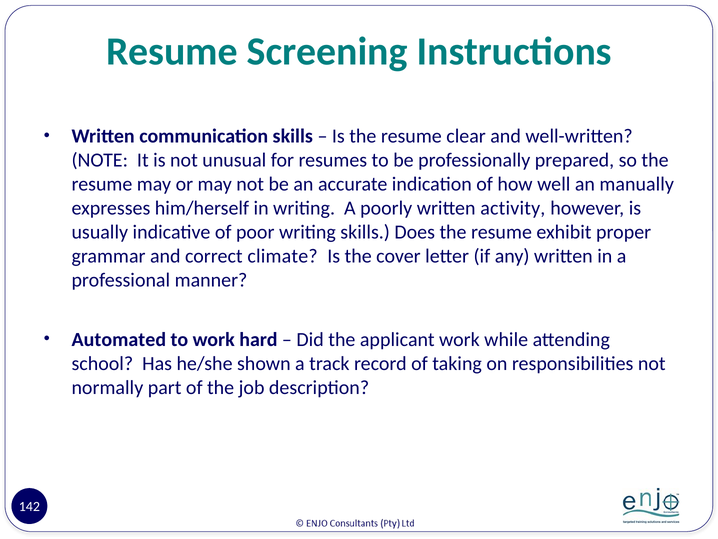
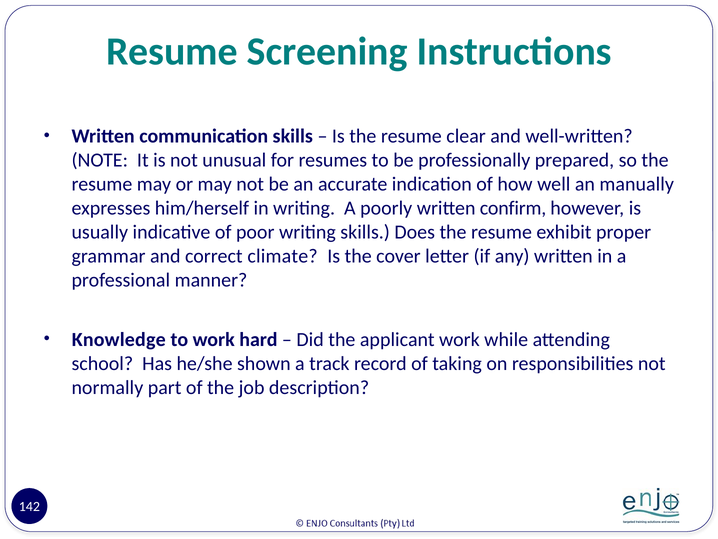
activity: activity -> confirm
Automated: Automated -> Knowledge
